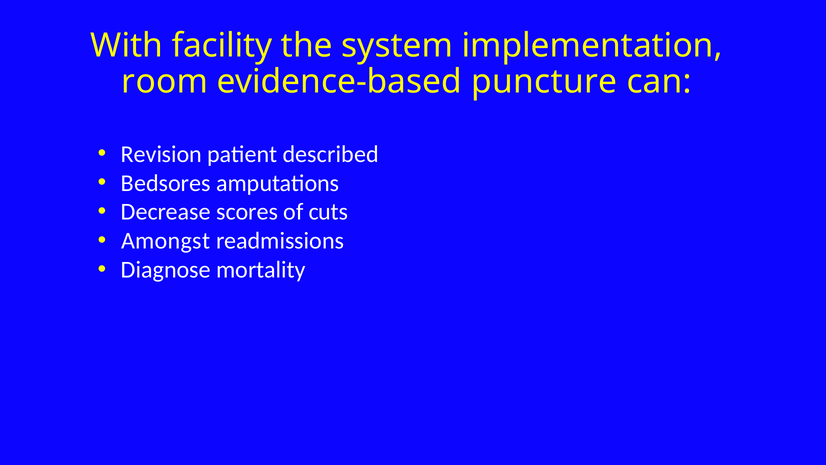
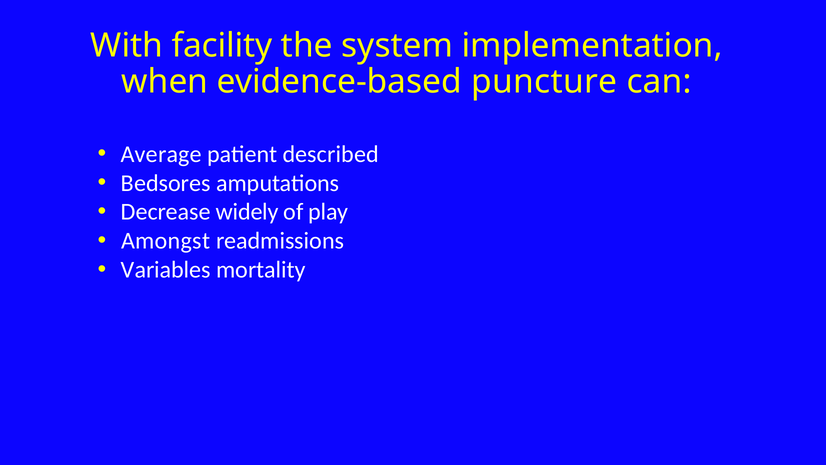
room: room -> when
Revision: Revision -> Average
scores: scores -> widely
cuts: cuts -> play
Diagnose: Diagnose -> Variables
